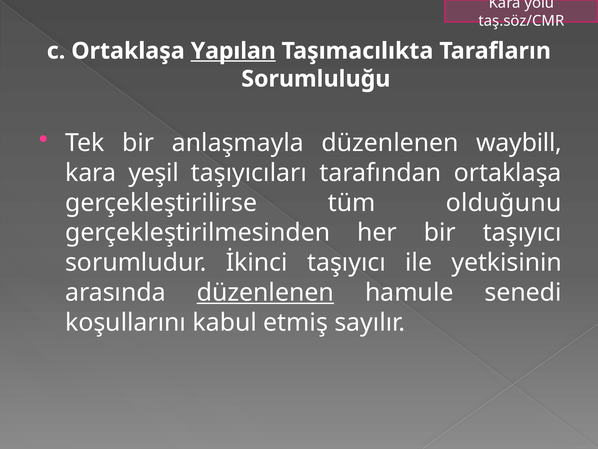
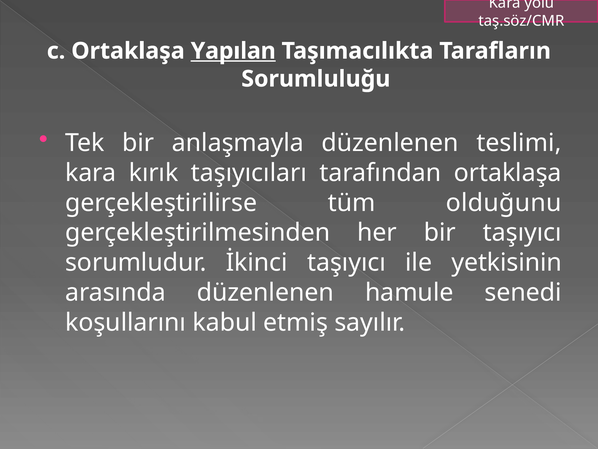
waybill: waybill -> teslimi
yeşil: yeşil -> kırık
düzenlenen at (265, 292) underline: present -> none
